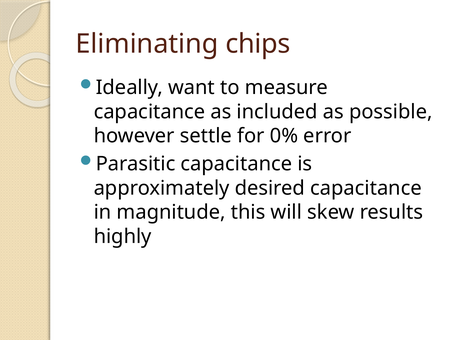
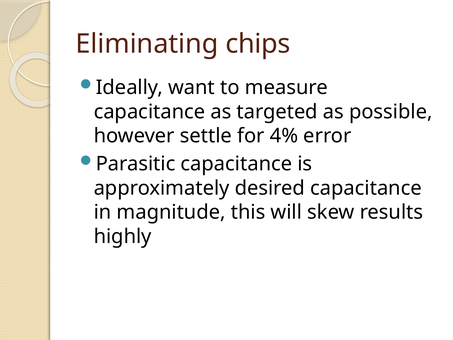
included: included -> targeted
0%: 0% -> 4%
